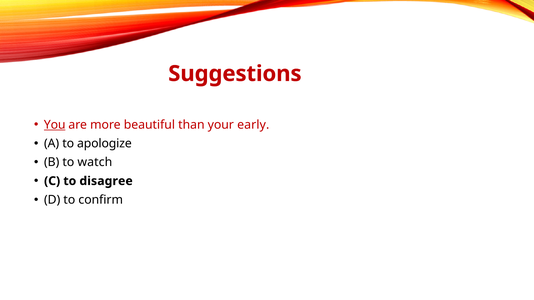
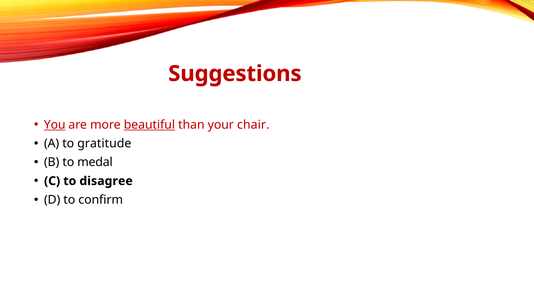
beautiful underline: none -> present
early: early -> chair
apologize: apologize -> gratitude
watch: watch -> medal
